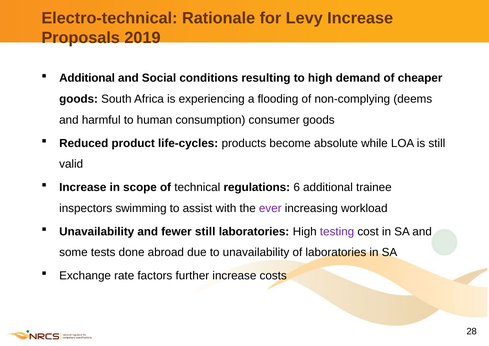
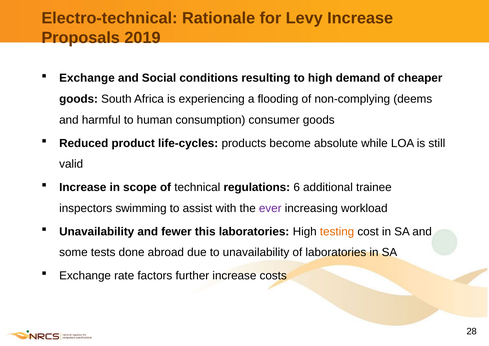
Additional at (87, 78): Additional -> Exchange
fewer still: still -> this
testing colour: purple -> orange
